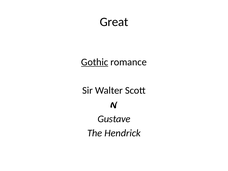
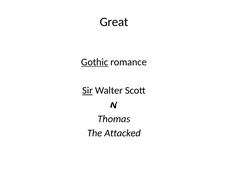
Sir underline: none -> present
Gustave: Gustave -> Thomas
Hendrick: Hendrick -> Attacked
